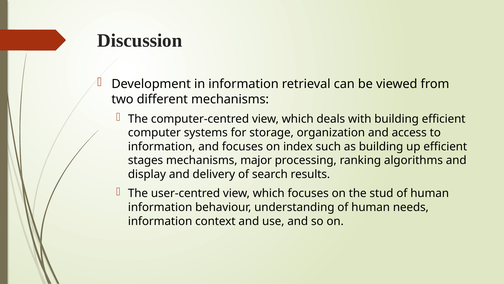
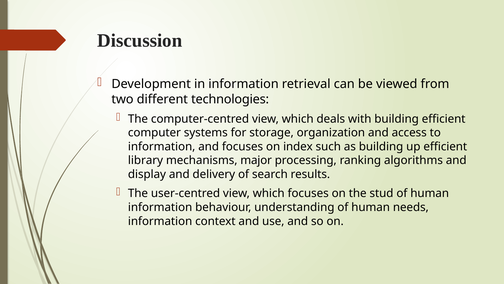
different mechanisms: mechanisms -> technologies
stages: stages -> library
